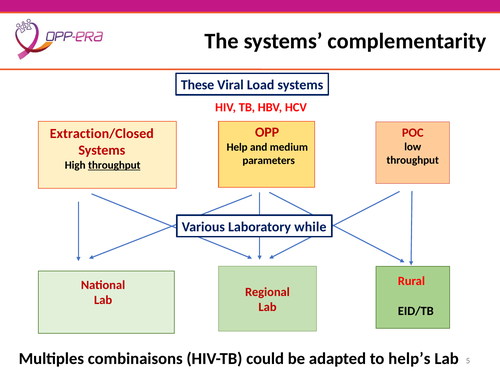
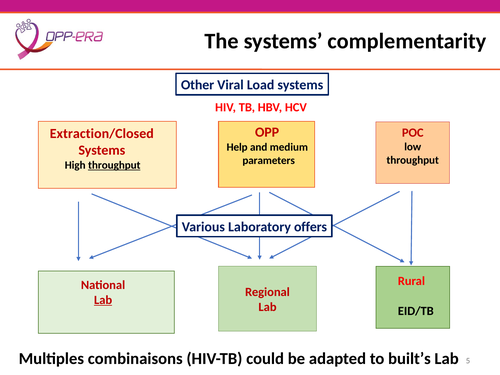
These: These -> Other
while: while -> offers
Lab at (103, 300) underline: none -> present
help’s: help’s -> built’s
